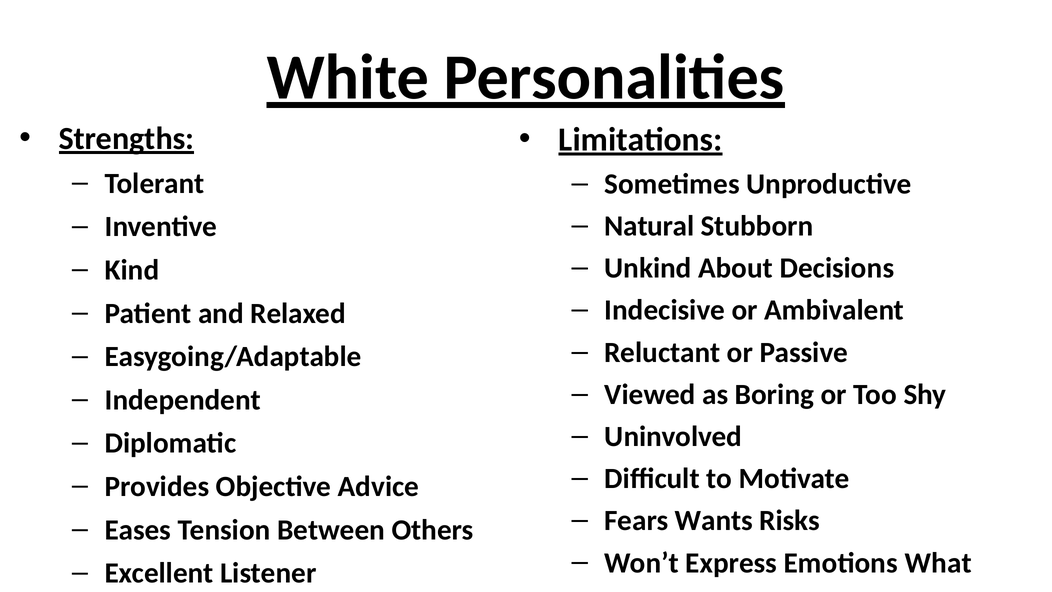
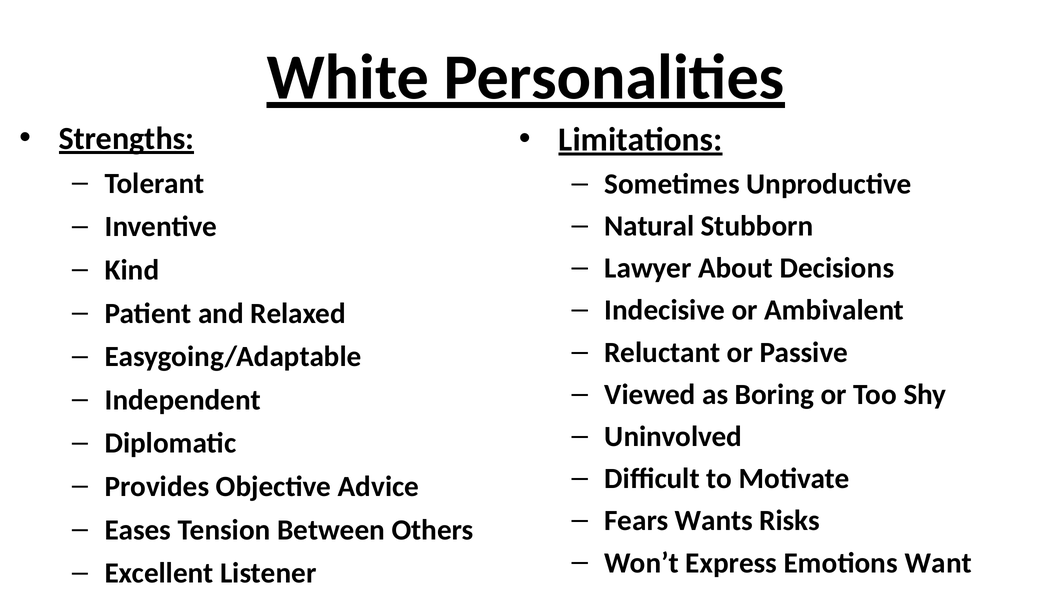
Unkind: Unkind -> Lawyer
What: What -> Want
